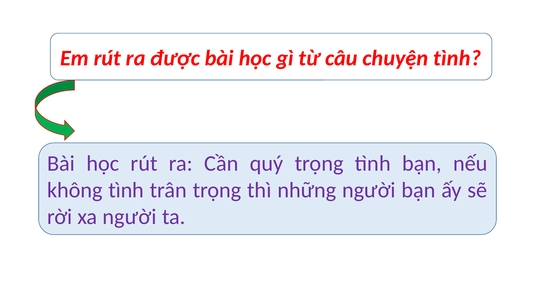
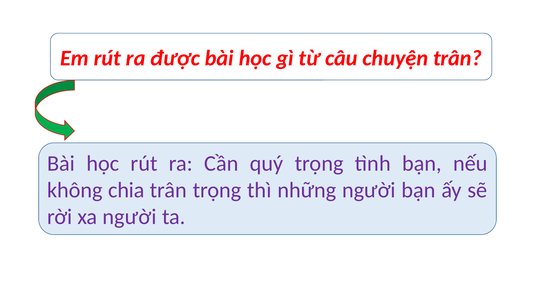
chuyện tình: tình -> trân
không tình: tình -> chia
